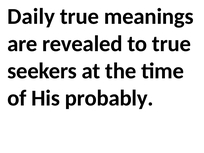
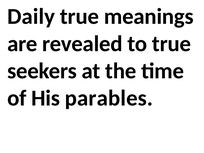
probably: probably -> parables
